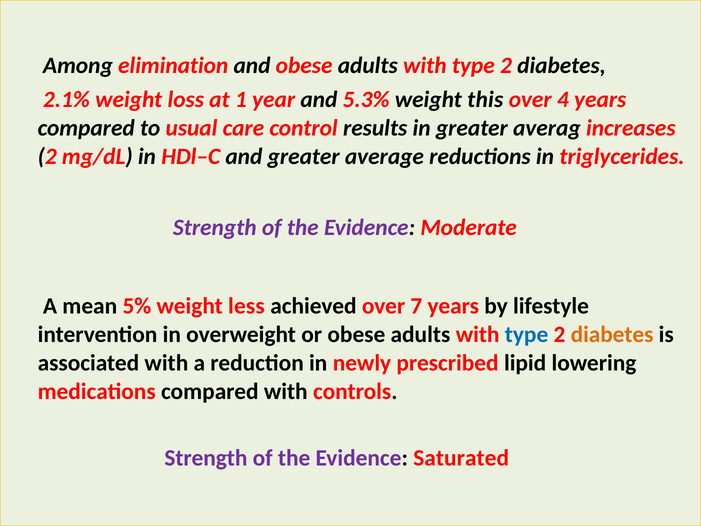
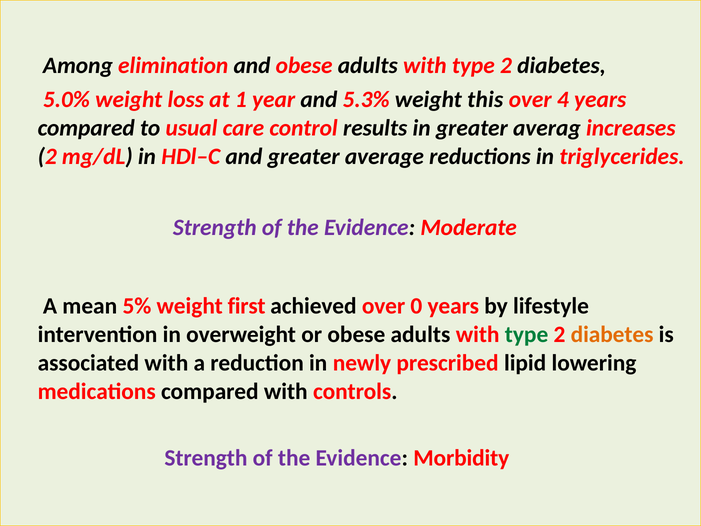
2.1%: 2.1% -> 5.0%
less: less -> first
7: 7 -> 0
type at (527, 334) colour: blue -> green
Saturated: Saturated -> Morbidity
